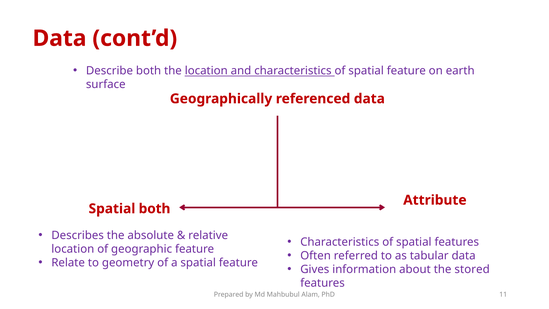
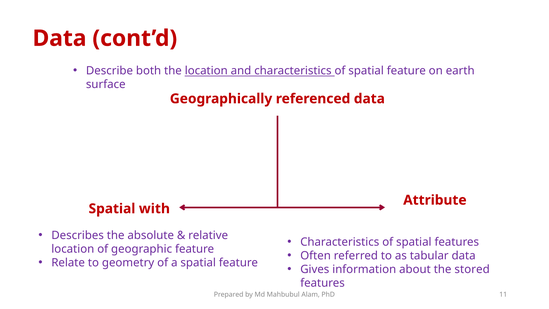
Spatial both: both -> with
